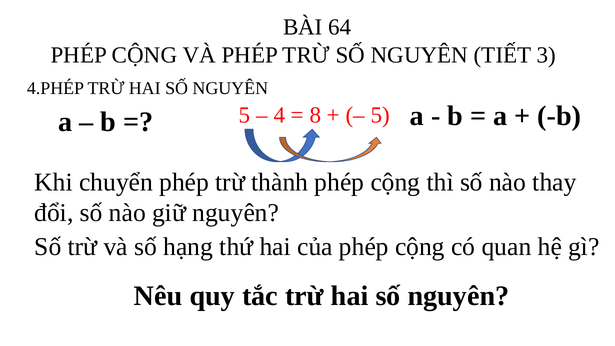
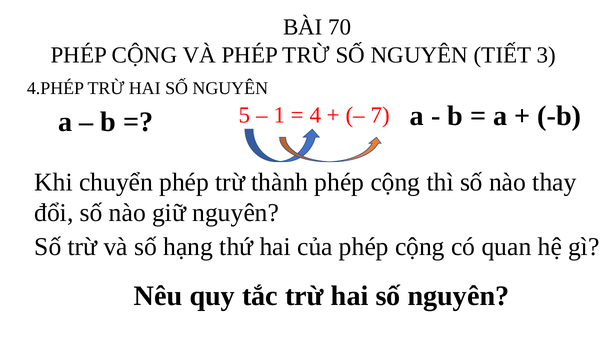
64: 64 -> 70
4: 4 -> 1
8: 8 -> 4
5 at (380, 115): 5 -> 7
